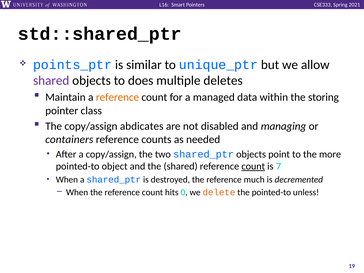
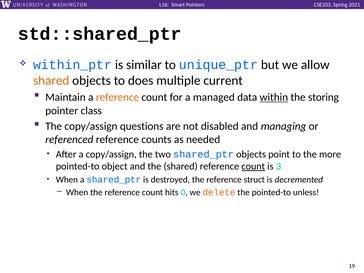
points_ptr: points_ptr -> within_ptr
shared at (51, 81) colour: purple -> orange
deletes: deletes -> current
within underline: none -> present
abdicates: abdicates -> questions
containers: containers -> referenced
7: 7 -> 3
much: much -> struct
